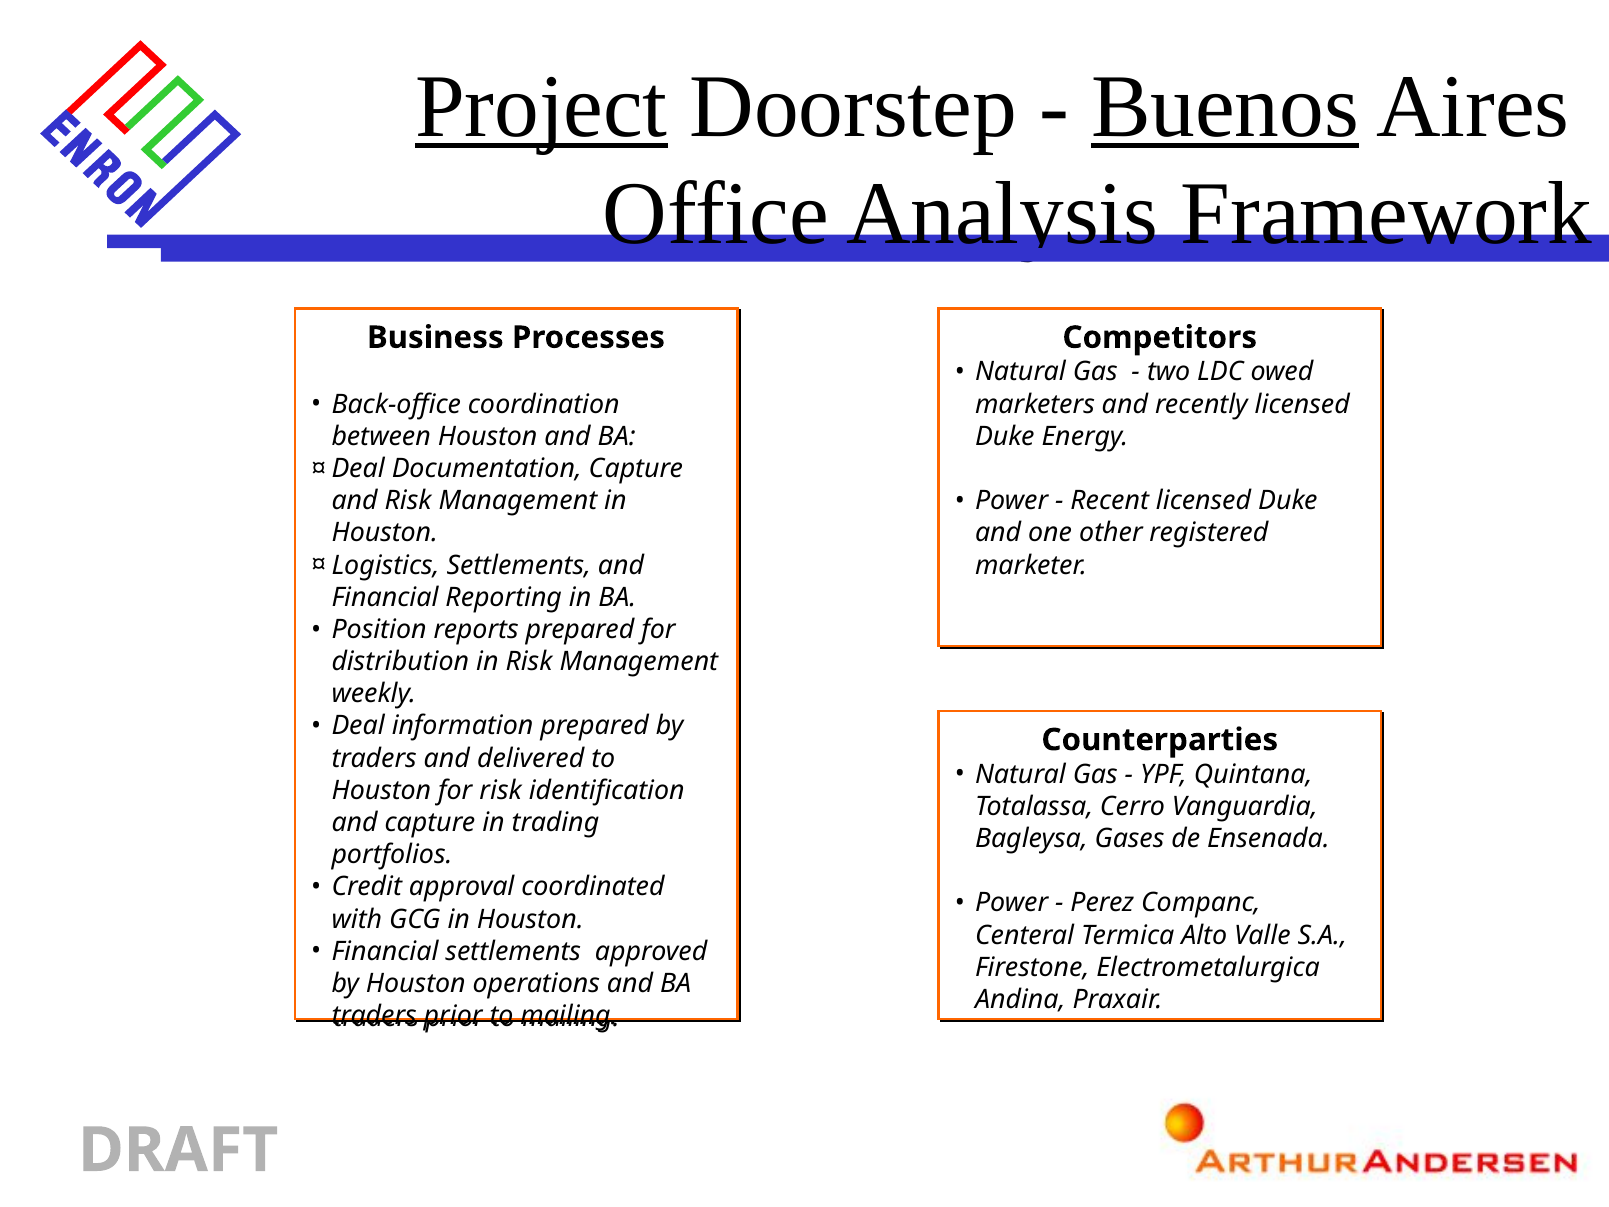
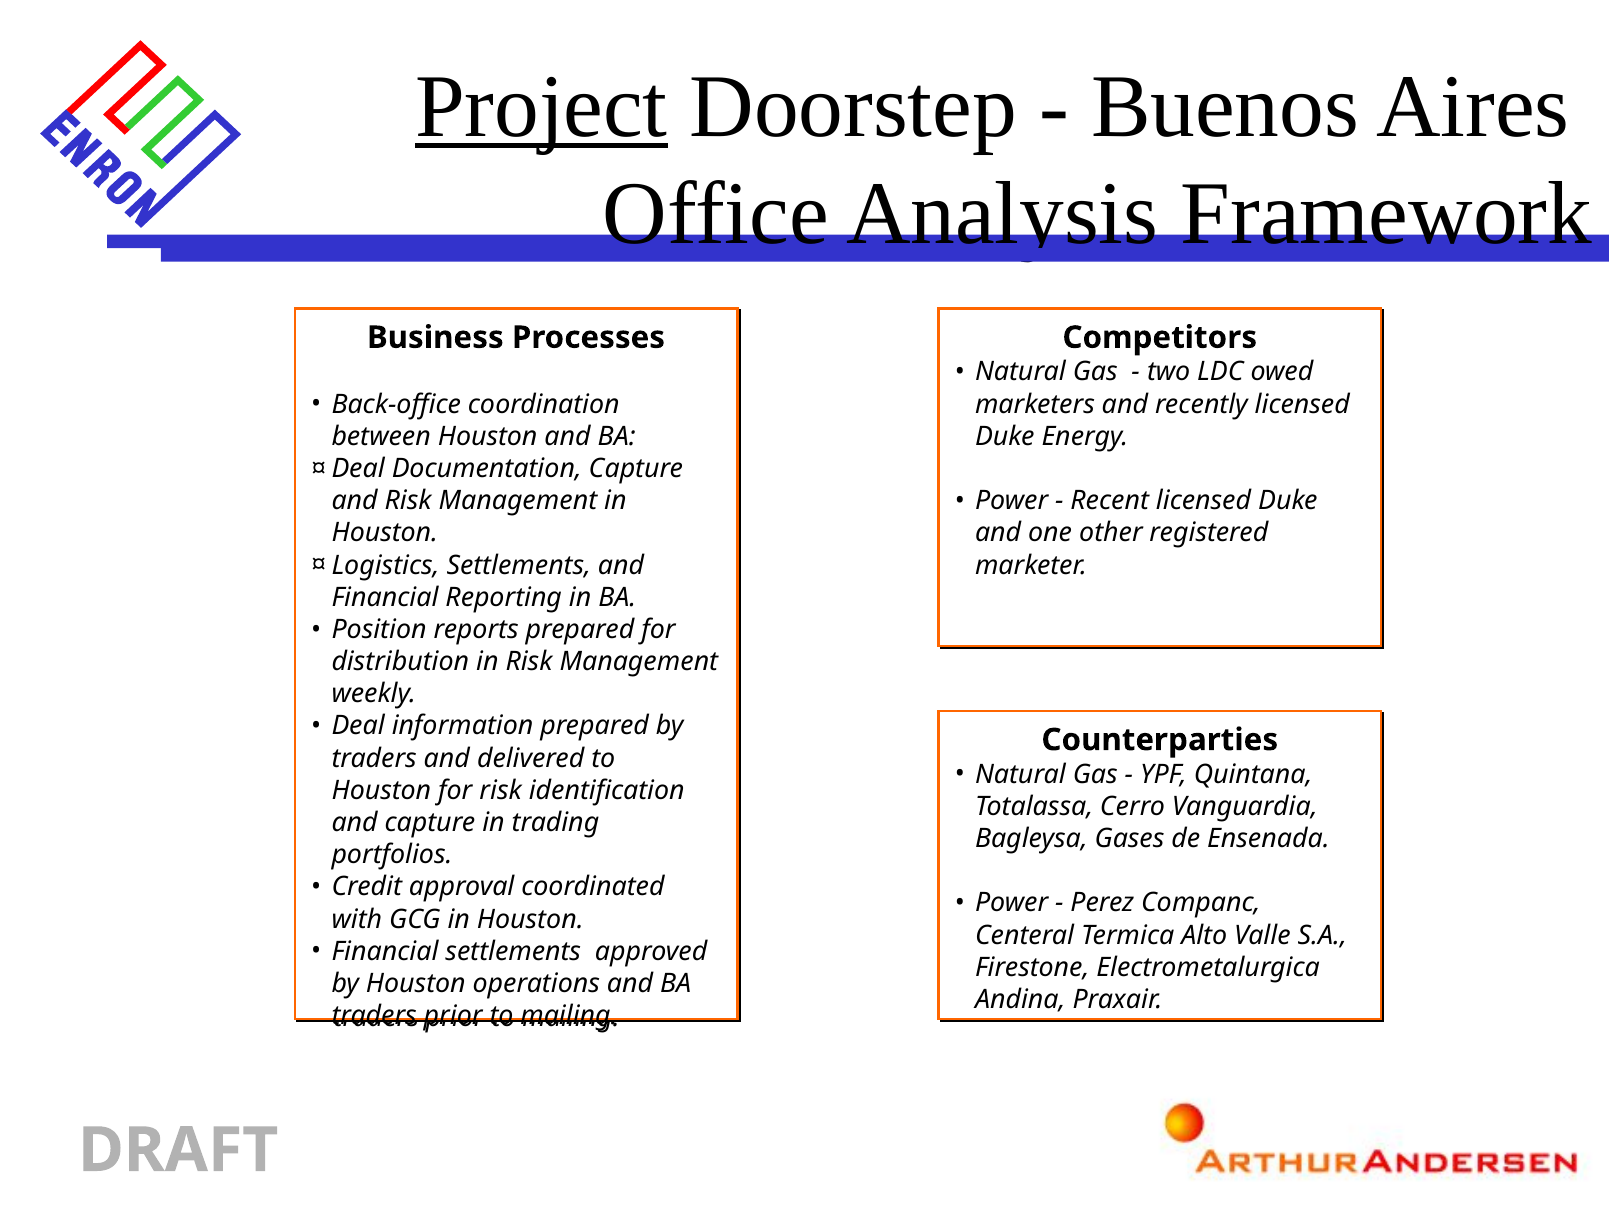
Buenos underline: present -> none
